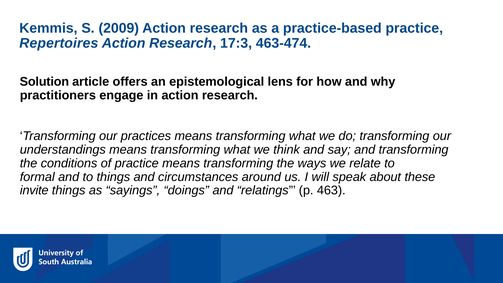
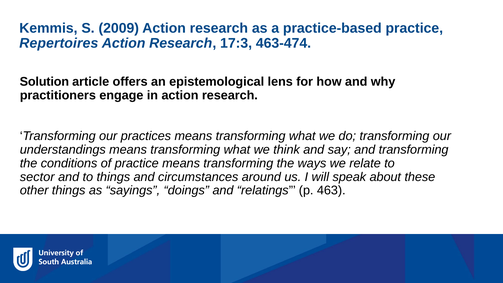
formal: formal -> sector
invite: invite -> other
